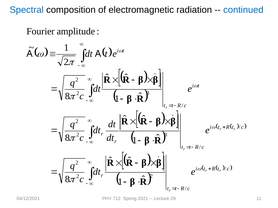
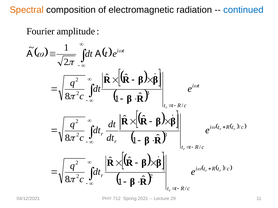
Spectral colour: blue -> orange
